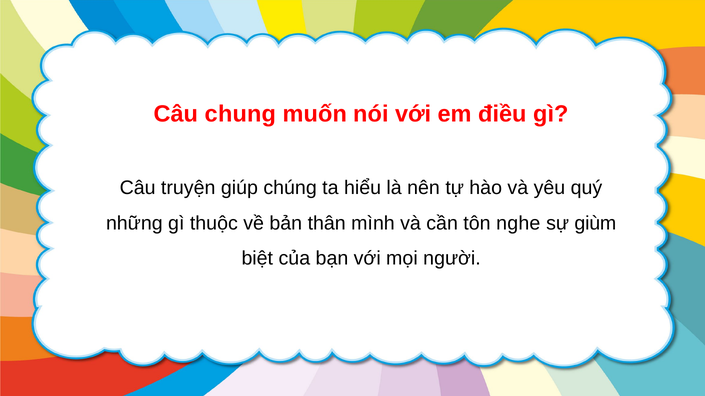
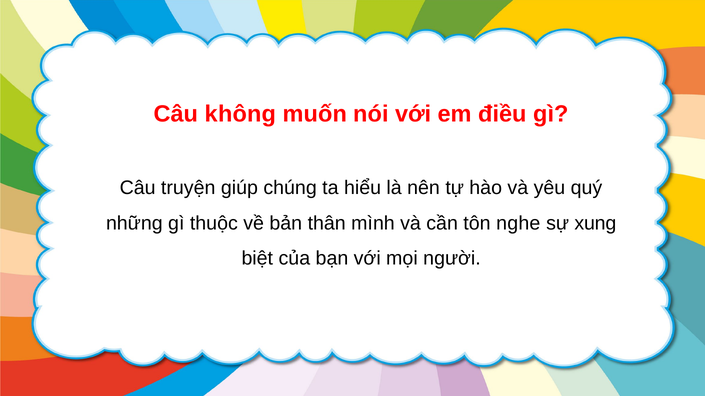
chung: chung -> không
giùm: giùm -> xung
